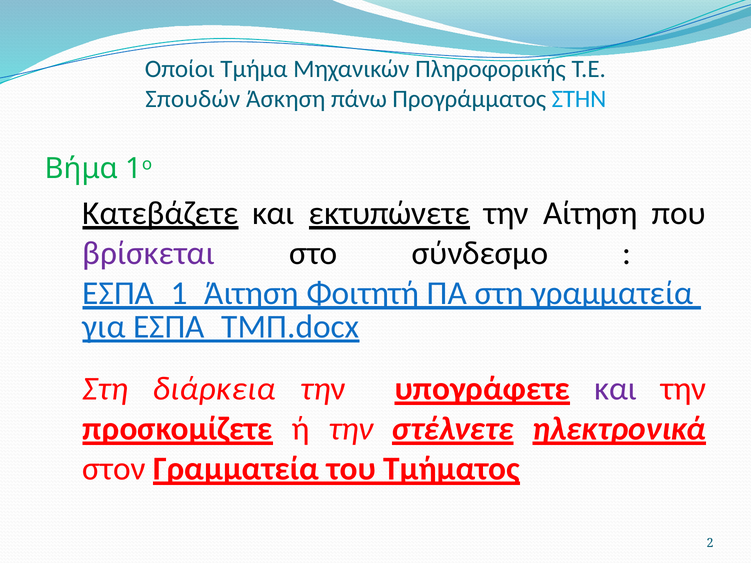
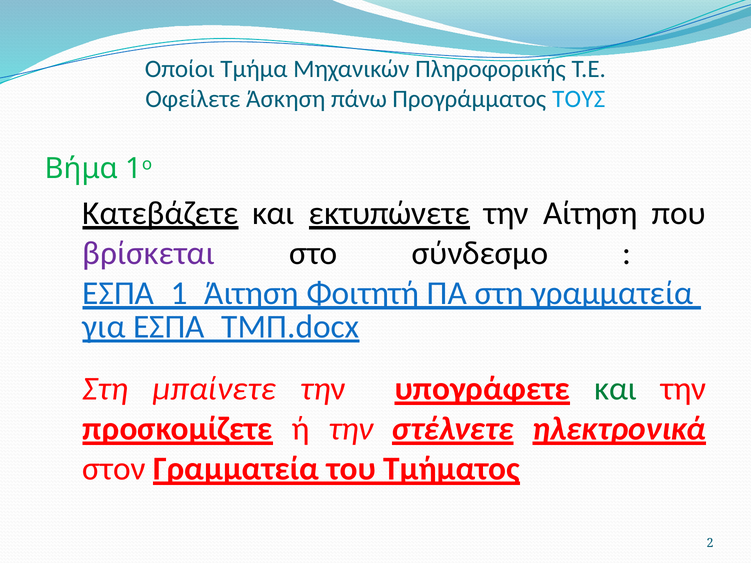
Σπουδών: Σπουδών -> Οφείλετε
ΣΤΗΝ: ΣΤΗΝ -> ΤΟΥΣ
διάρκεια: διάρκεια -> μπαίνετε
και at (616, 389) colour: purple -> green
